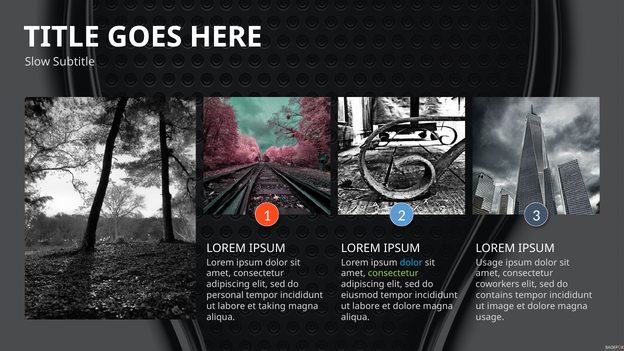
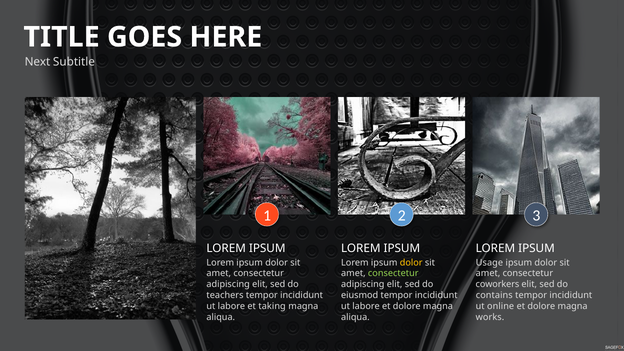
Slow: Slow -> Next
dolor at (411, 263) colour: light blue -> yellow
personal: personal -> teachers
image: image -> online
usage at (490, 317): usage -> works
